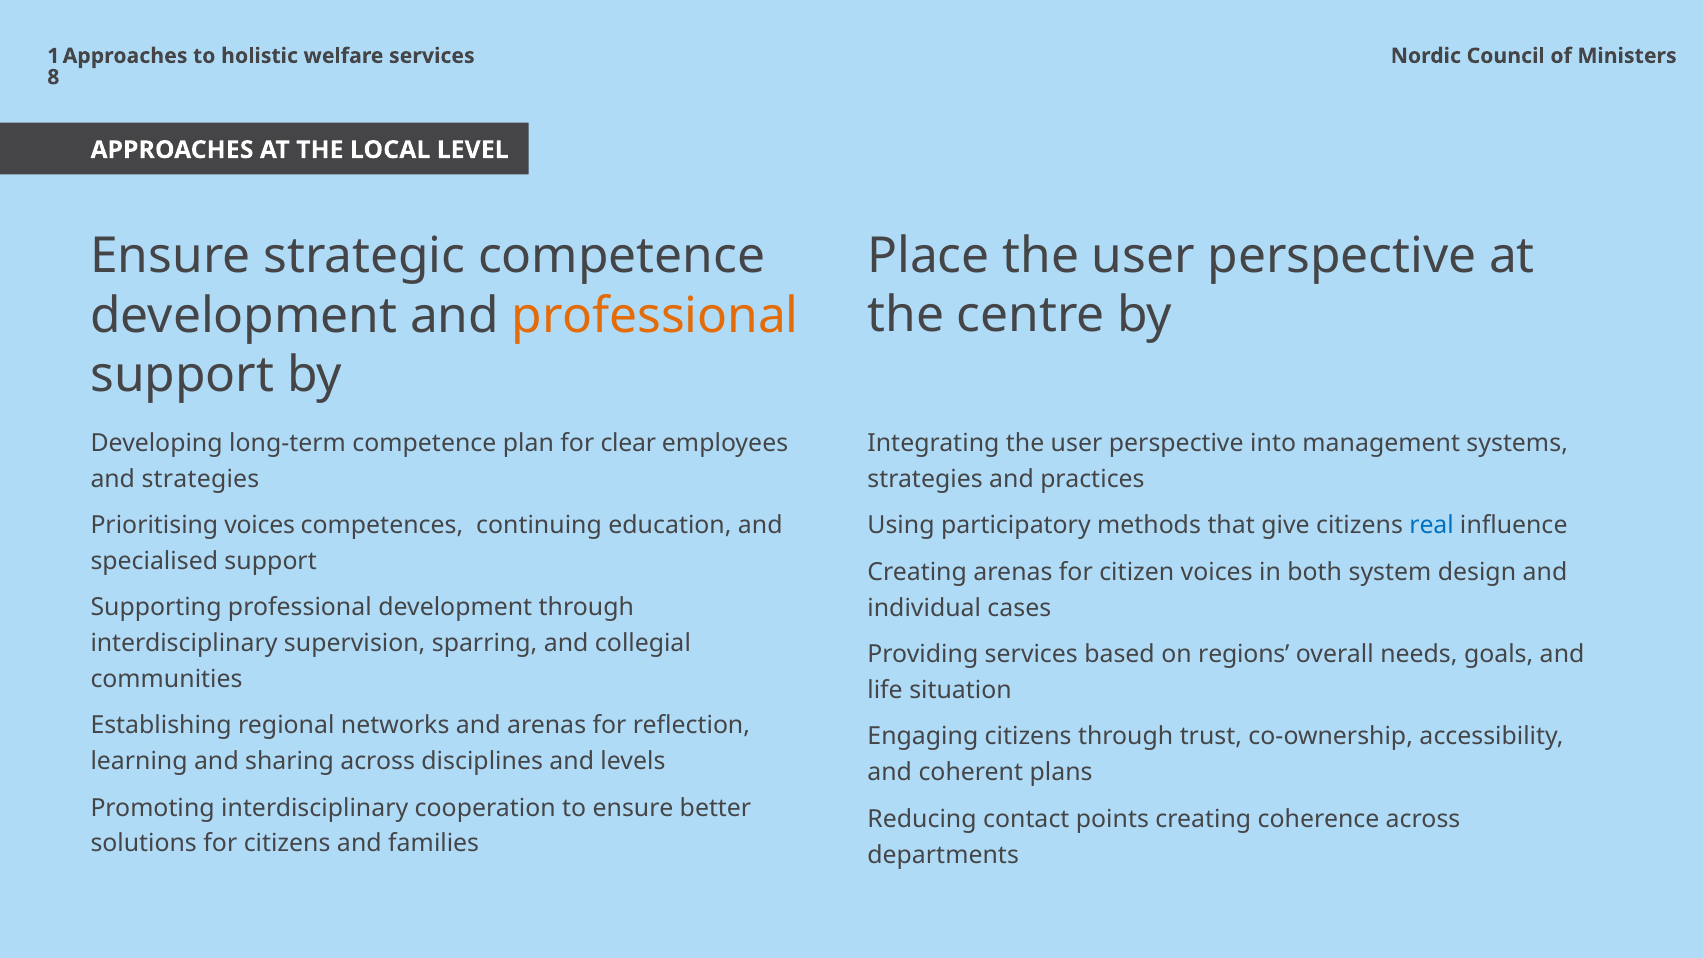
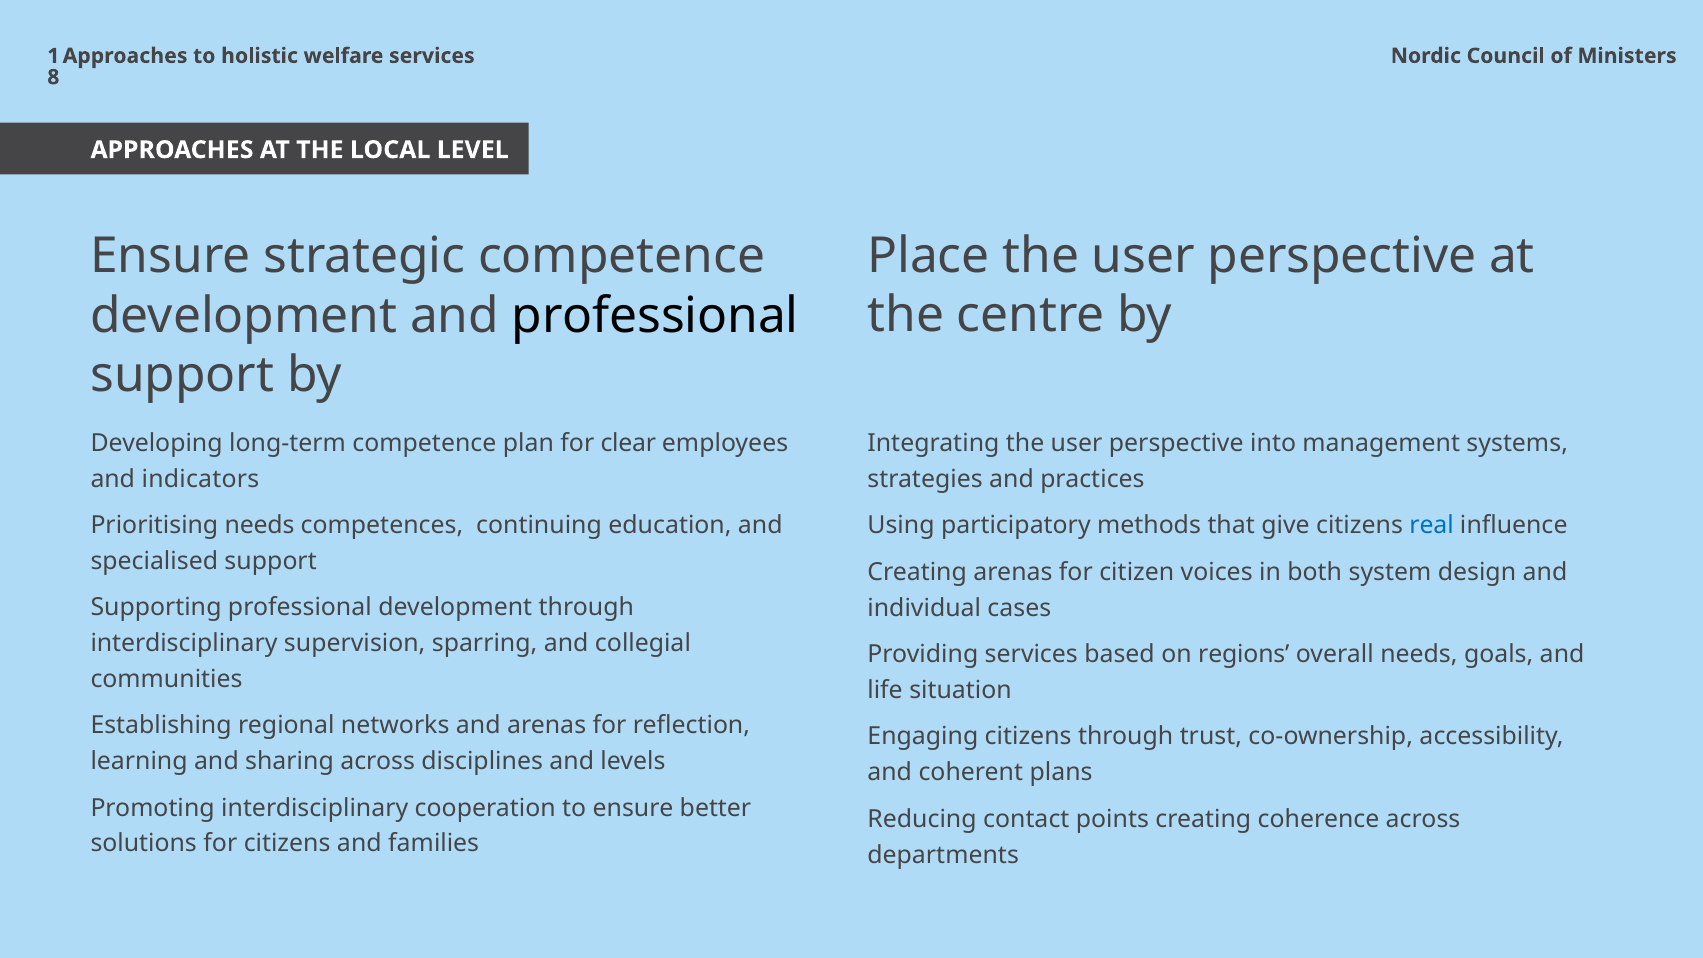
professional at (655, 316) colour: orange -> black
and strategies: strategies -> indicators
Prioritising voices: voices -> needs
